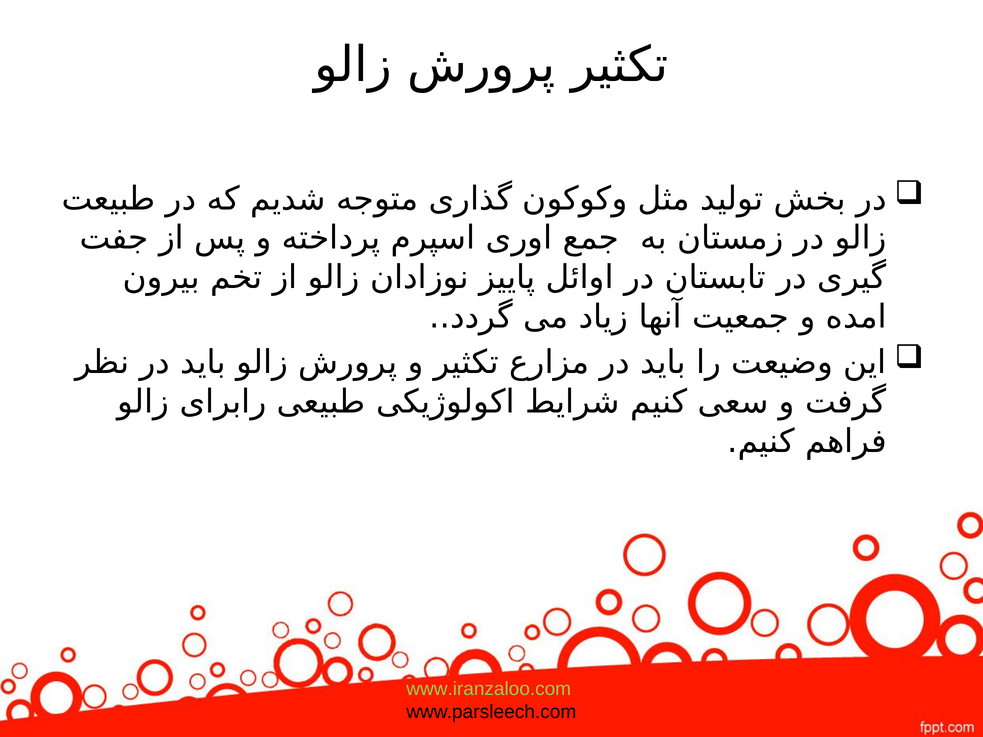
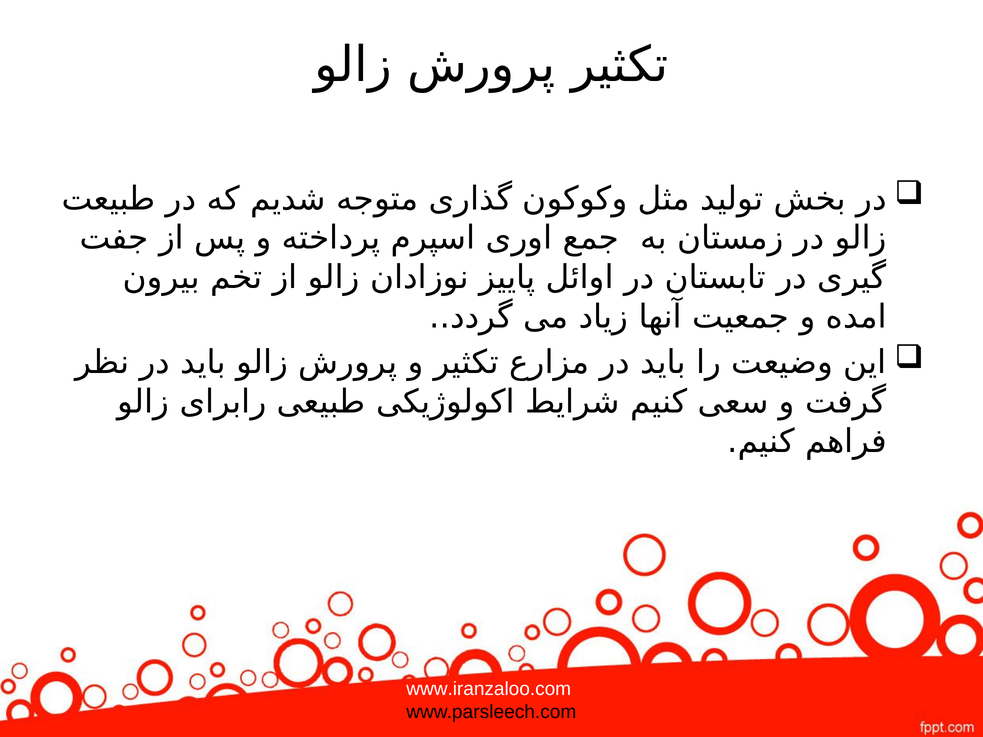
www.iranzaloo.com colour: light green -> white
